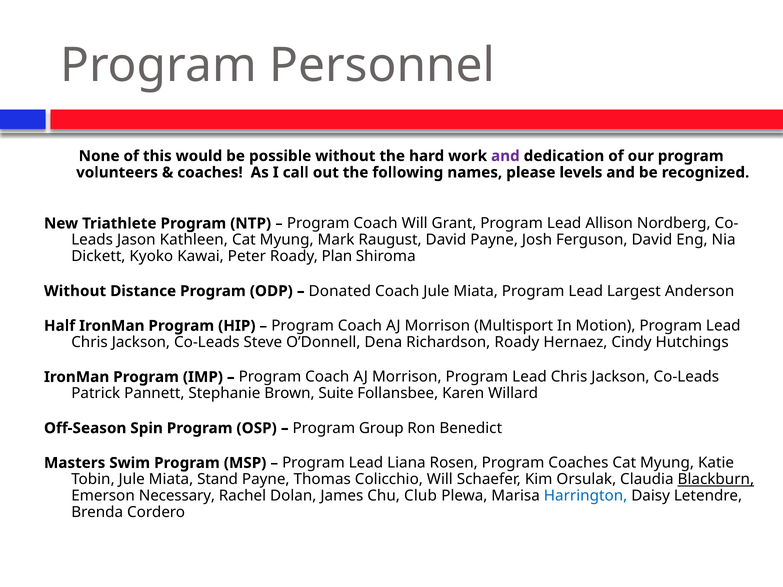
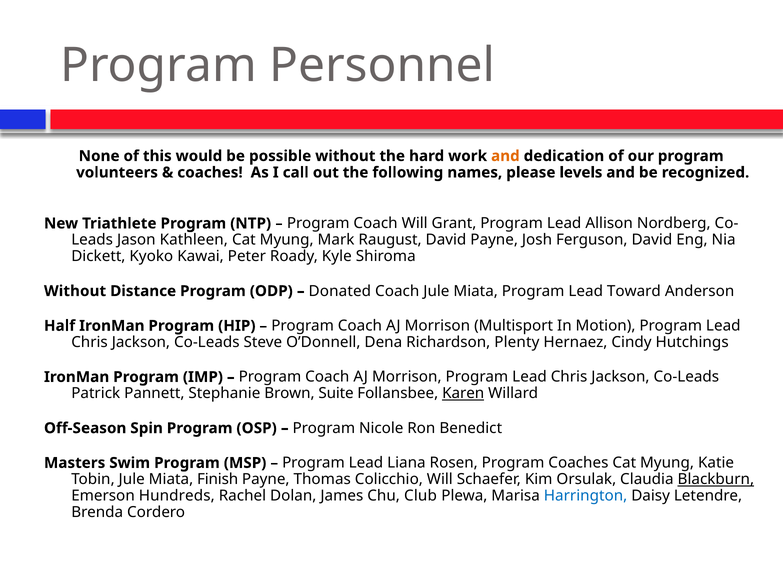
and at (505, 156) colour: purple -> orange
Plan: Plan -> Kyle
Largest: Largest -> Toward
Richardson Roady: Roady -> Plenty
Karen underline: none -> present
Group: Group -> Nicole
Stand: Stand -> Finish
Necessary: Necessary -> Hundreds
